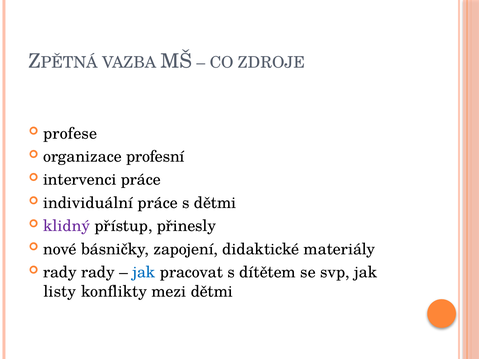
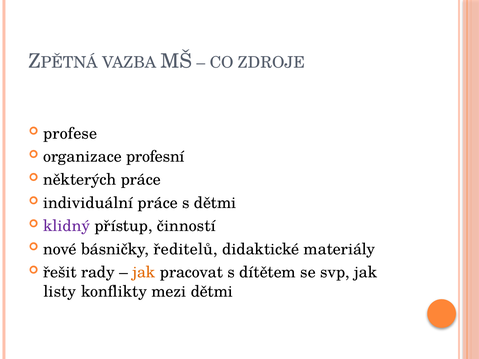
intervenci: intervenci -> některých
přinesly: přinesly -> činností
zapojení: zapojení -> ředitelů
rady at (60, 272): rady -> řešit
jak at (144, 272) colour: blue -> orange
